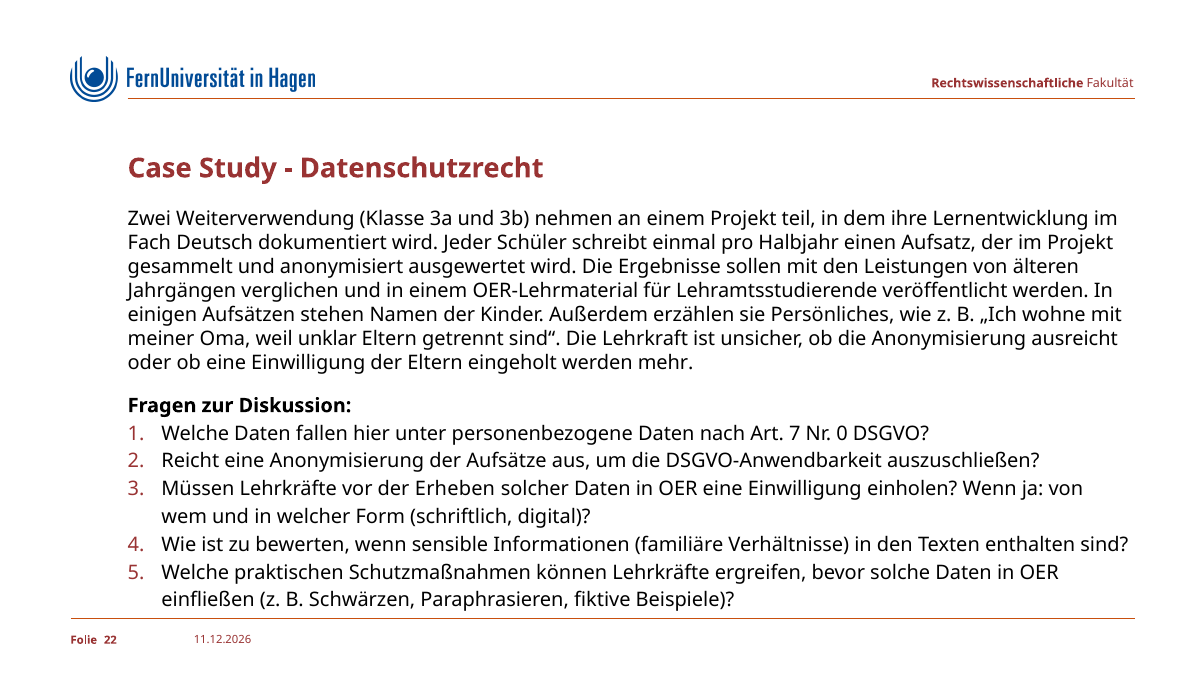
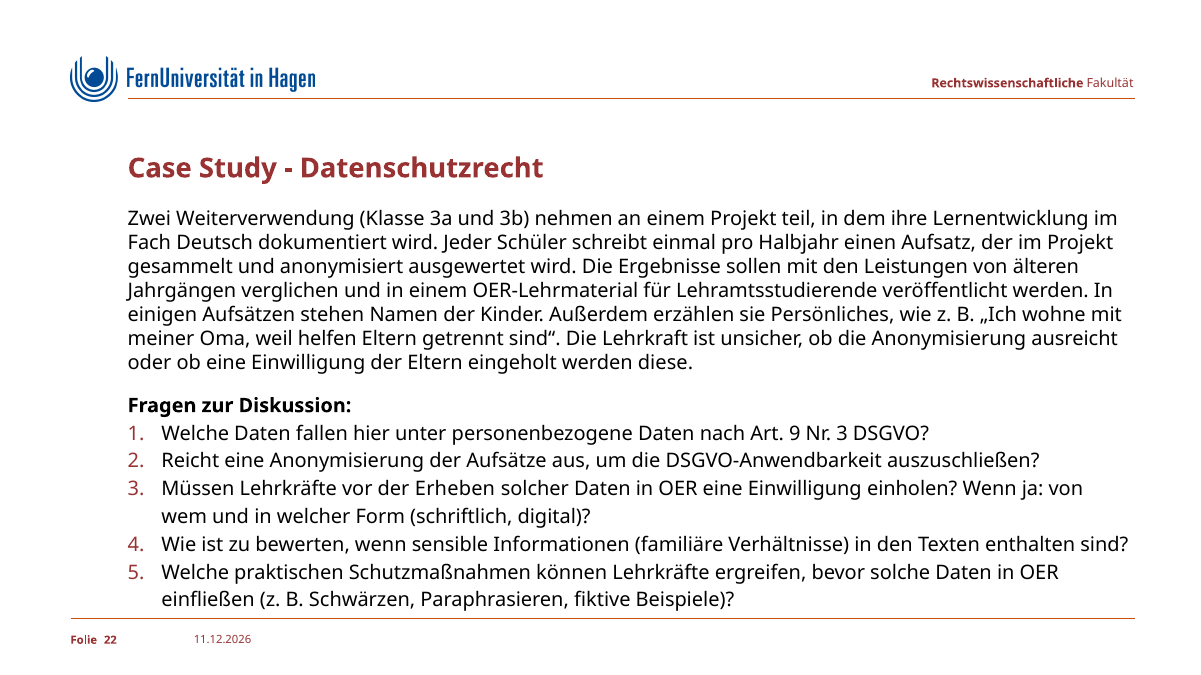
unklar: unklar -> helfen
mehr: mehr -> diese
7: 7 -> 9
Nr 0: 0 -> 3
